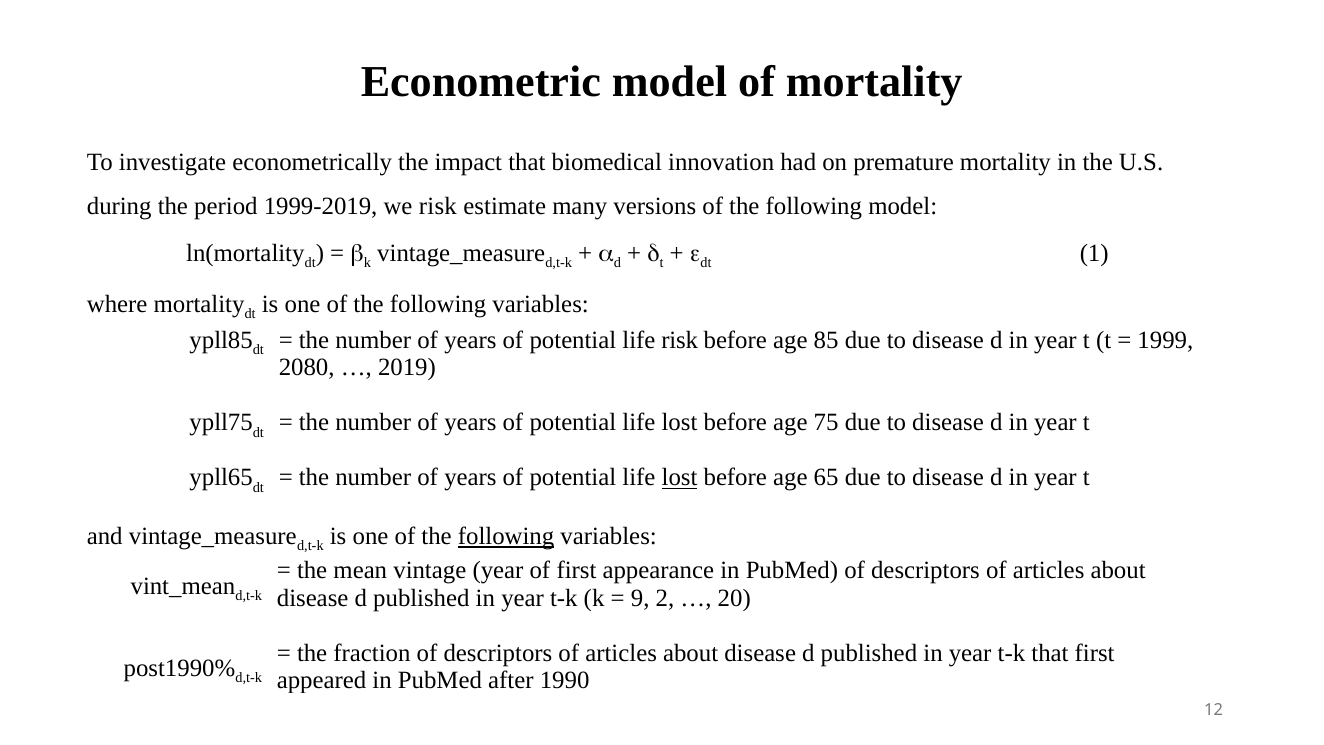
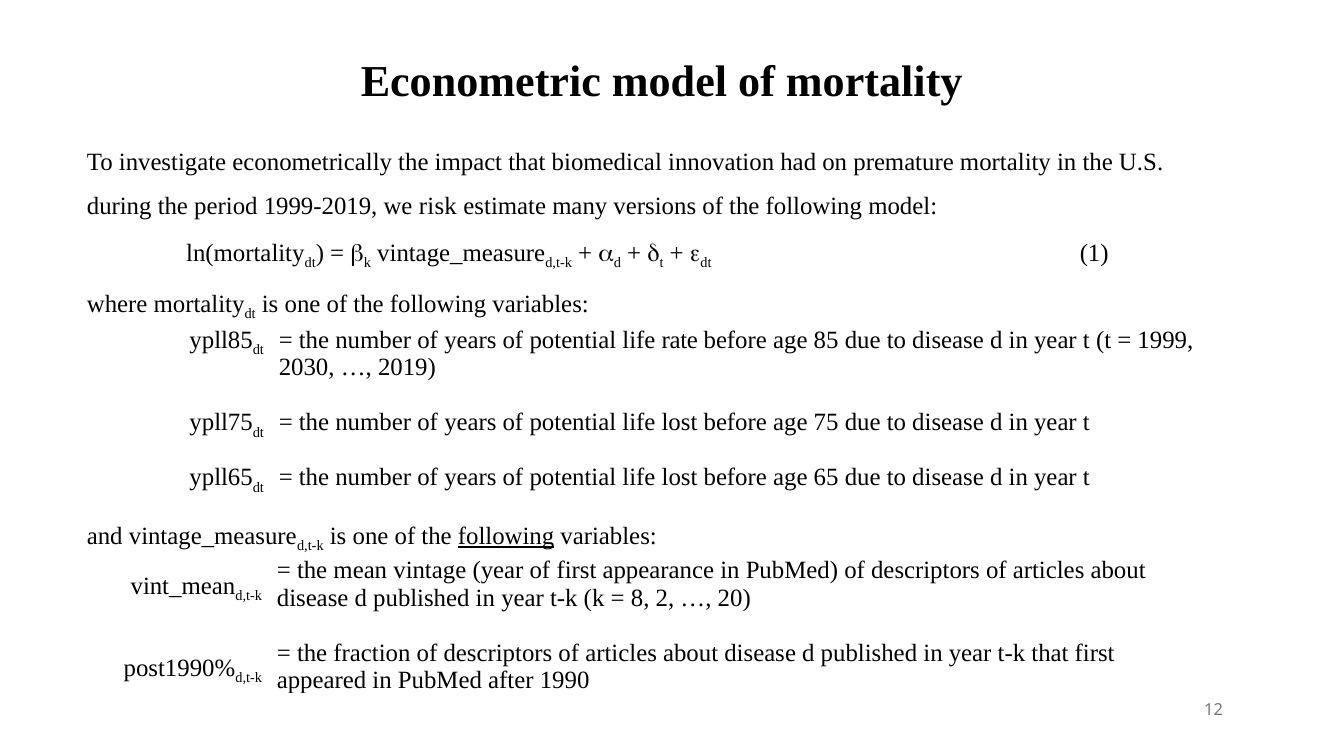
life risk: risk -> rate
2080: 2080 -> 2030
lost at (680, 477) underline: present -> none
9: 9 -> 8
